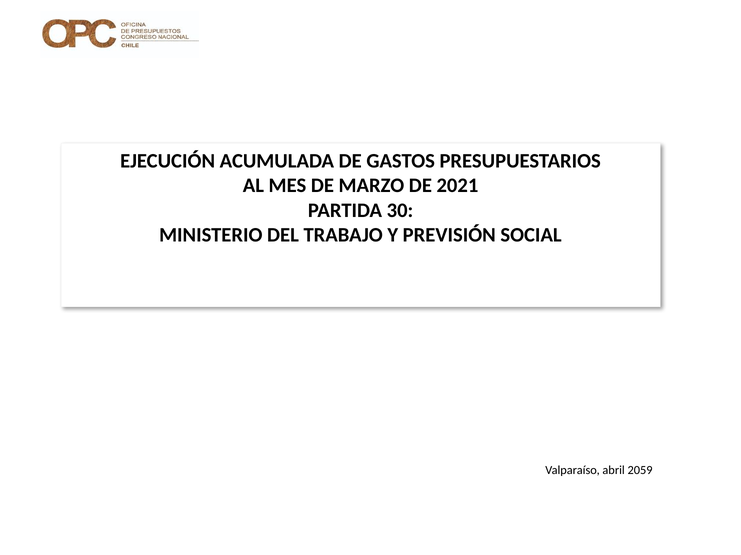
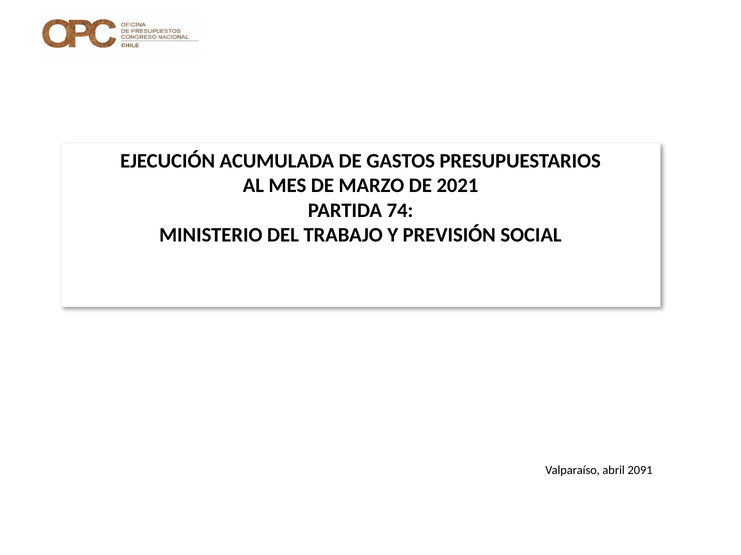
30: 30 -> 74
2059: 2059 -> 2091
